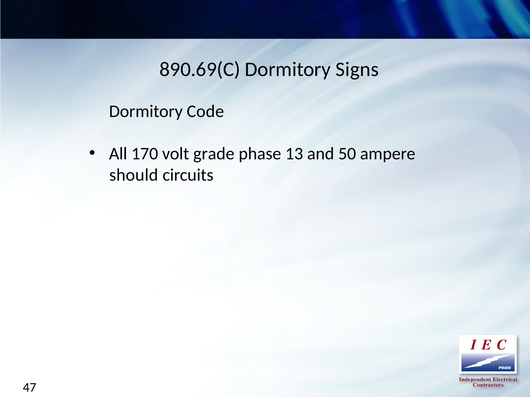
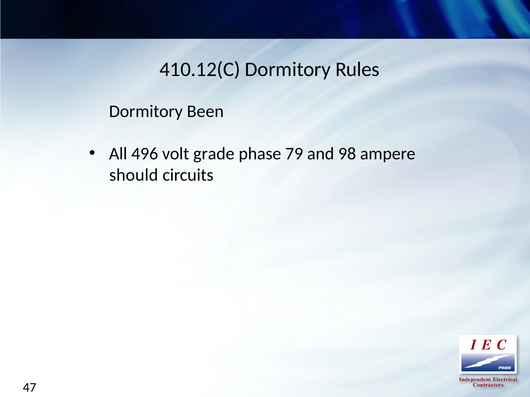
890.69(C: 890.69(C -> 410.12(C
Signs: Signs -> Rules
Code: Code -> Been
170: 170 -> 496
13: 13 -> 79
50: 50 -> 98
